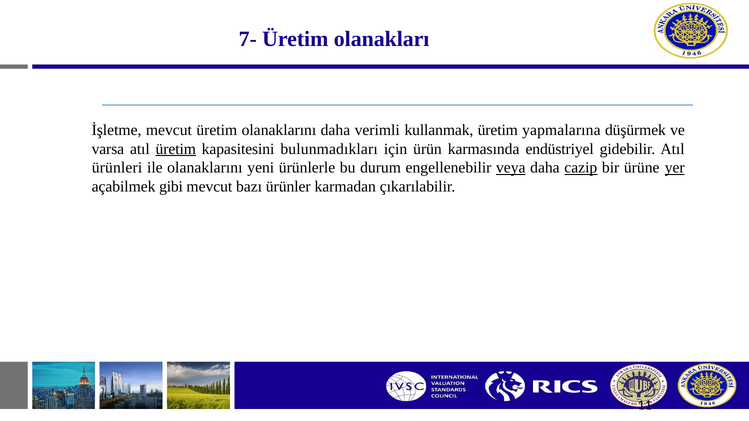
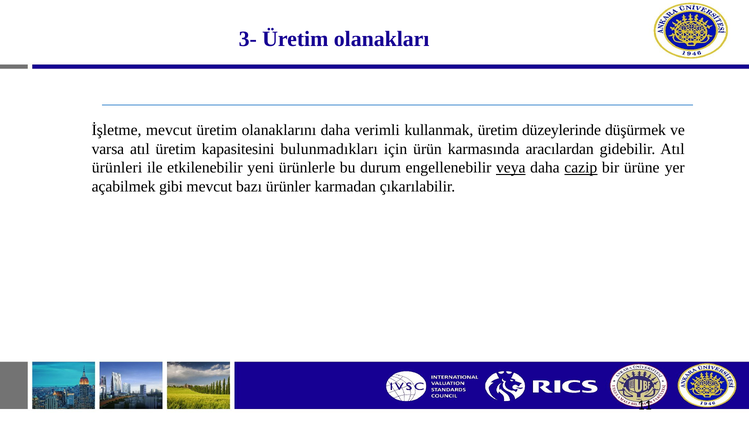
7-: 7- -> 3-
yapmalarına: yapmalarına -> düzeylerinde
üretim at (176, 149) underline: present -> none
endüstriyel: endüstriyel -> aracılardan
ile olanaklarını: olanaklarını -> etkilenebilir
yer underline: present -> none
